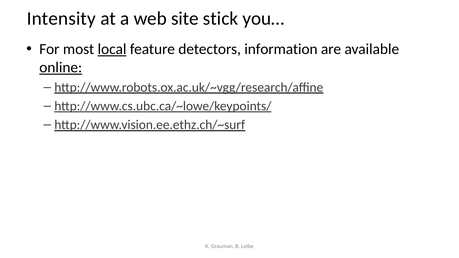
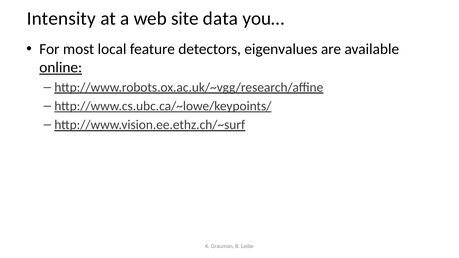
stick: stick -> data
local underline: present -> none
information: information -> eigenvalues
